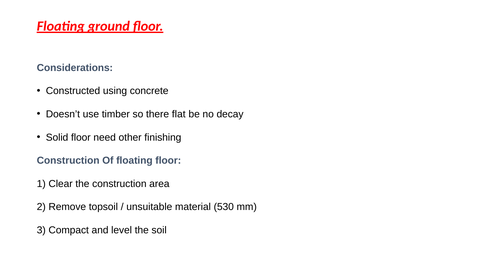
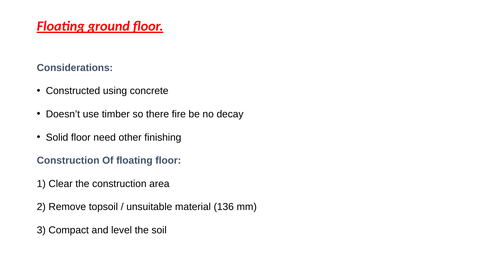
flat: flat -> fire
530: 530 -> 136
